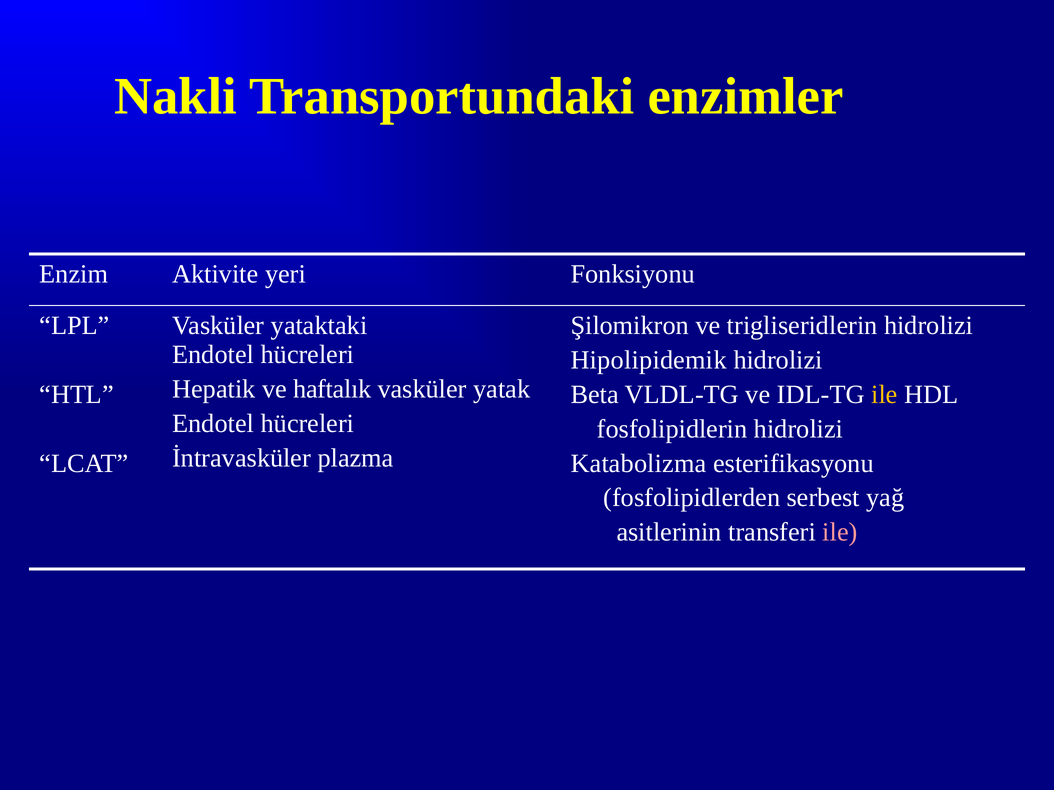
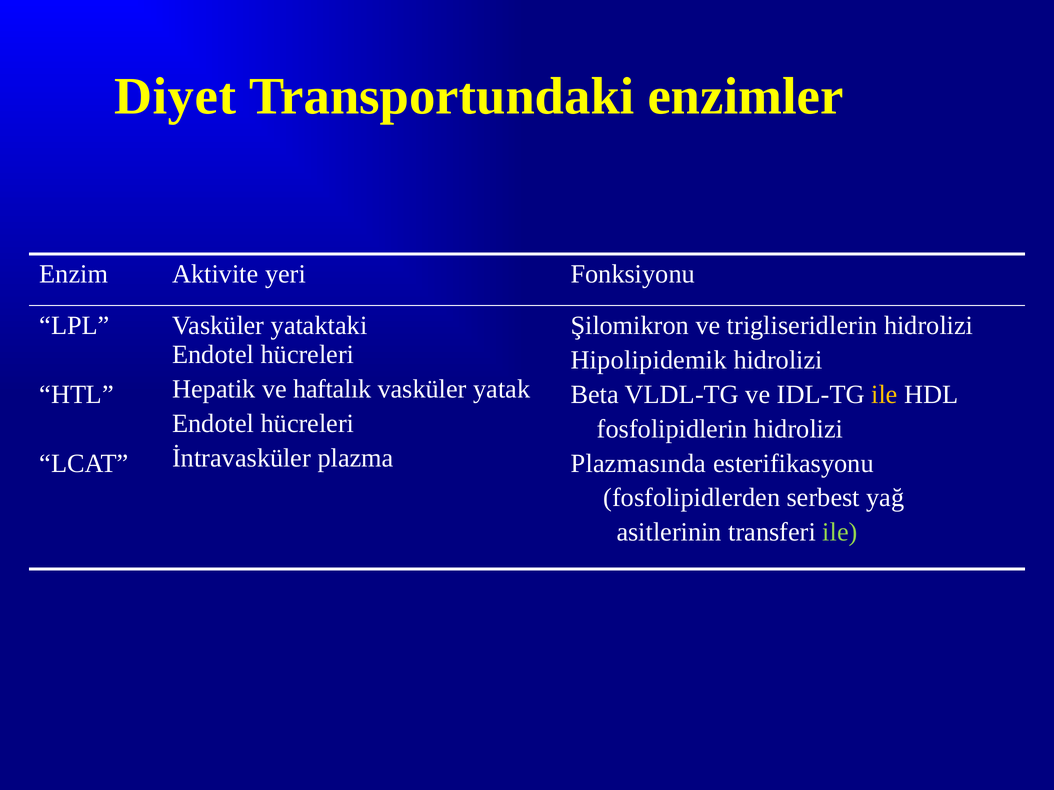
Nakli: Nakli -> Diyet
Katabolizma: Katabolizma -> Plazmasında
ile at (840, 532) colour: pink -> light green
